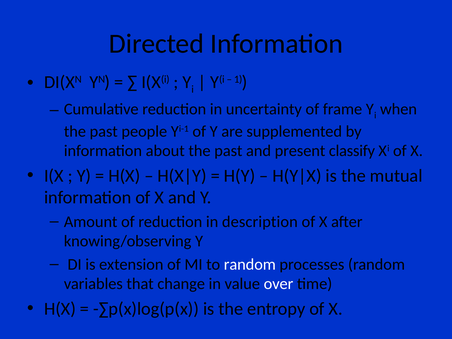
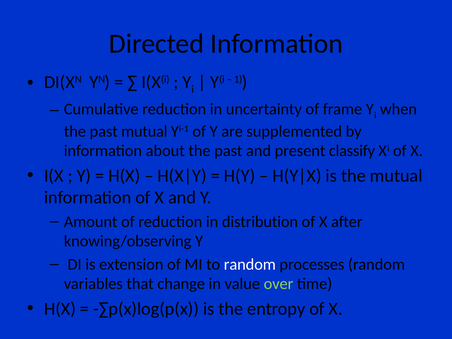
past people: people -> mutual
description: description -> distribution
over colour: white -> light green
